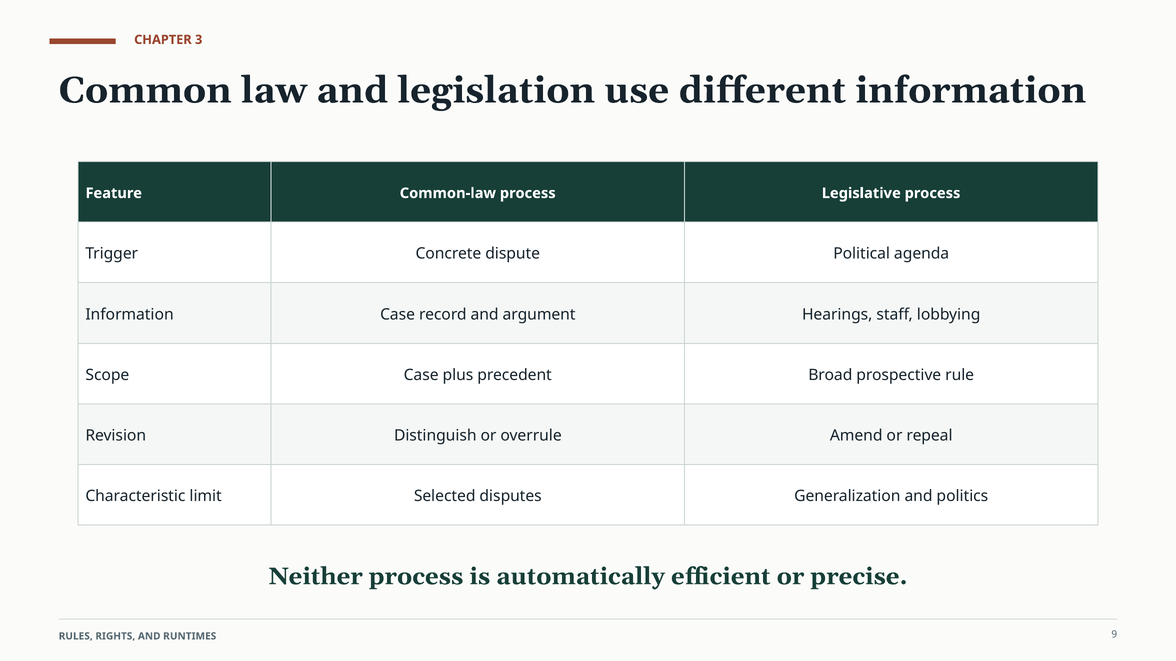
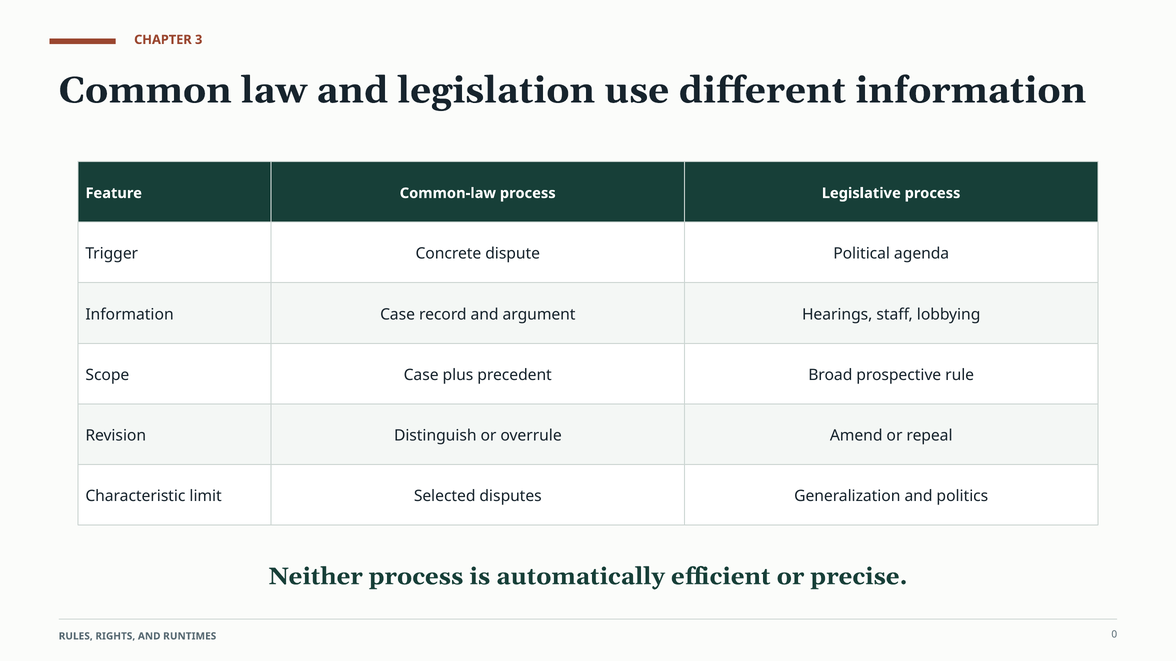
9: 9 -> 0
